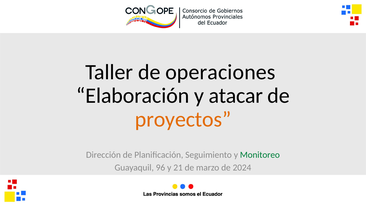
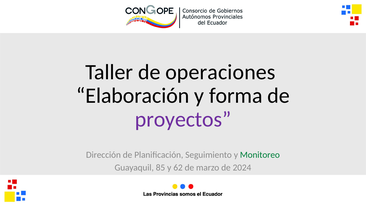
atacar: atacar -> forma
proyectos colour: orange -> purple
96: 96 -> 85
21: 21 -> 62
